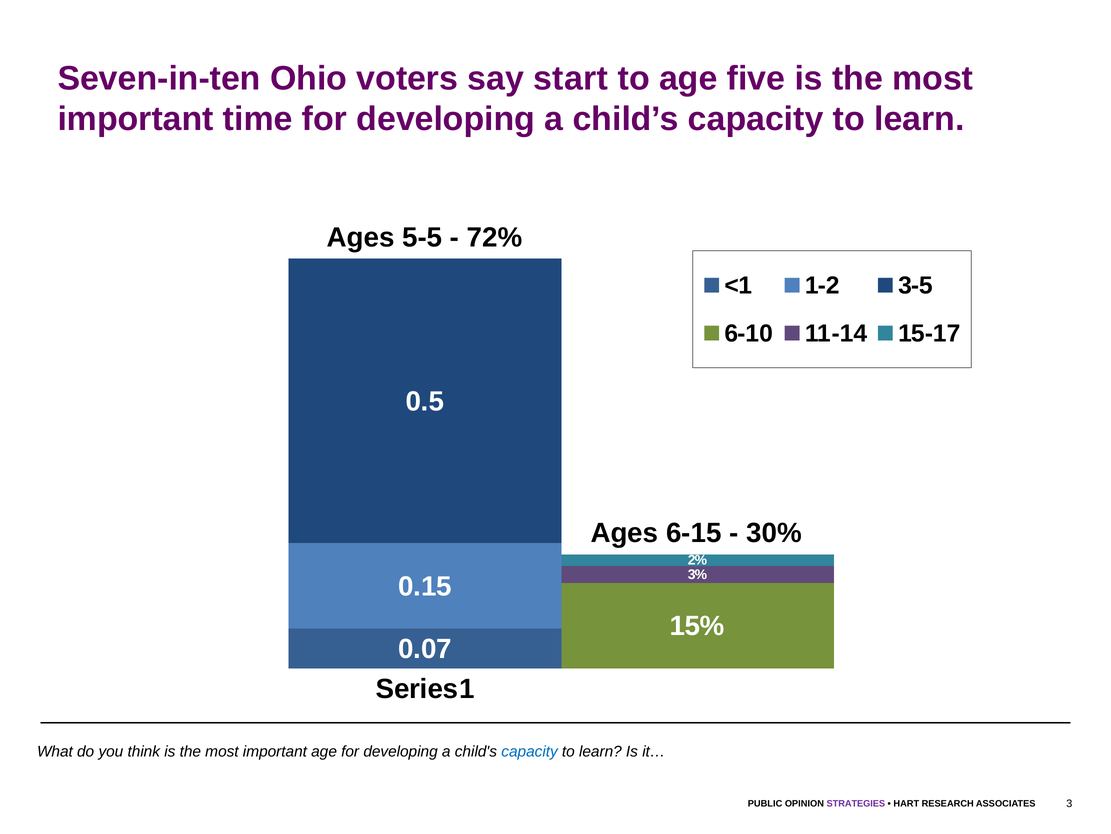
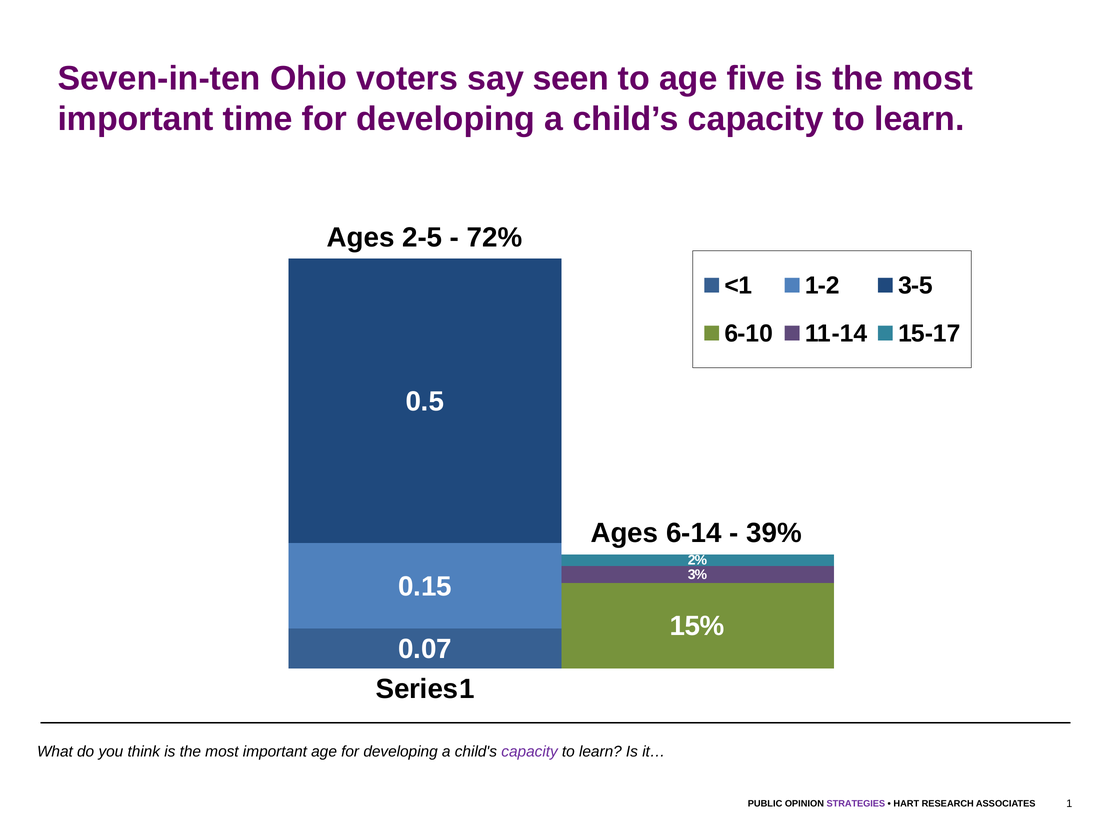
start: start -> seen
5-5: 5-5 -> 2-5
6-15: 6-15 -> 6-14
30%: 30% -> 39%
capacity at (530, 751) colour: blue -> purple
3: 3 -> 1
